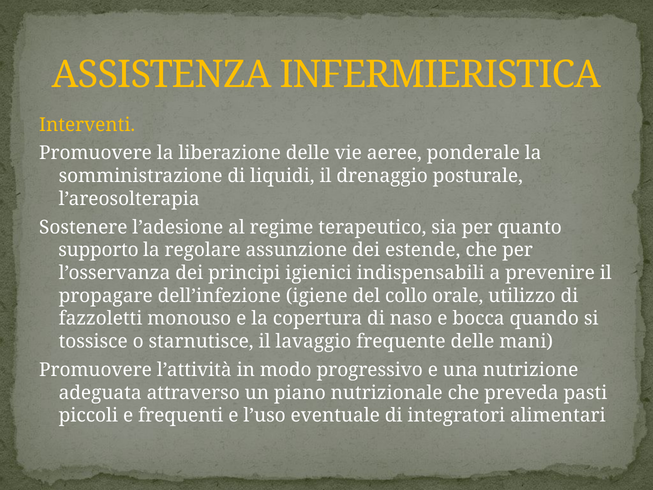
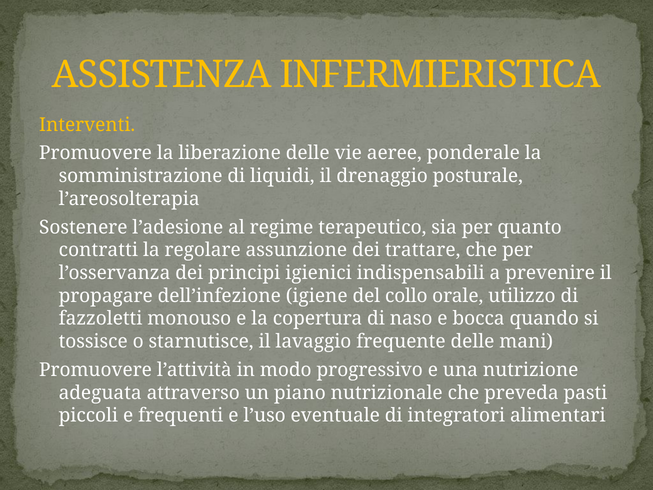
supporto: supporto -> contratti
estende: estende -> trattare
